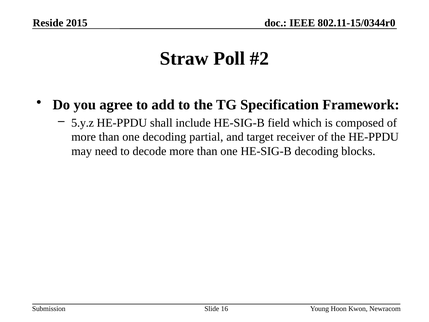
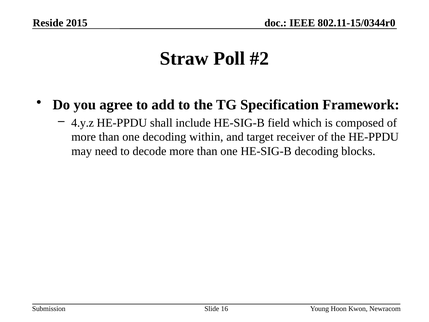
5.y.z: 5.y.z -> 4.y.z
partial: partial -> within
